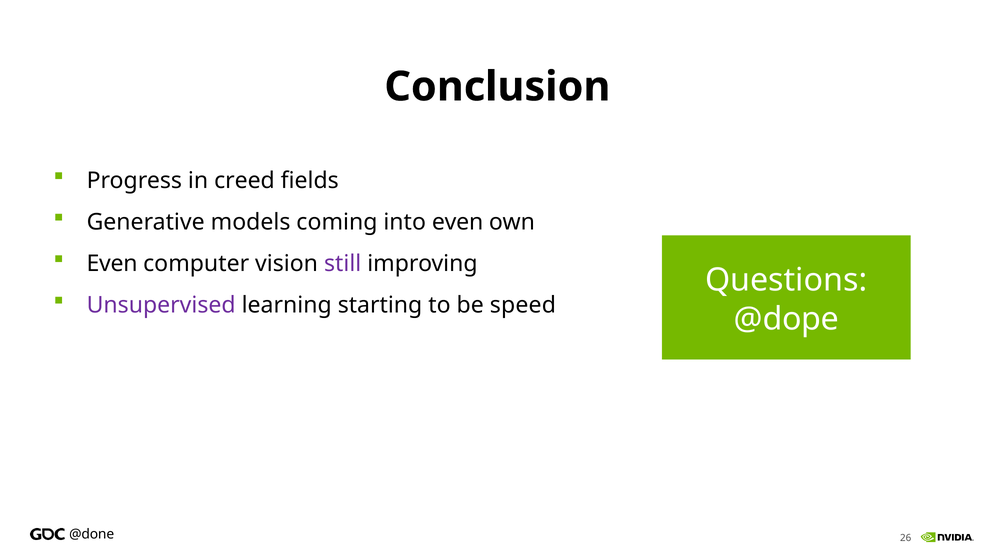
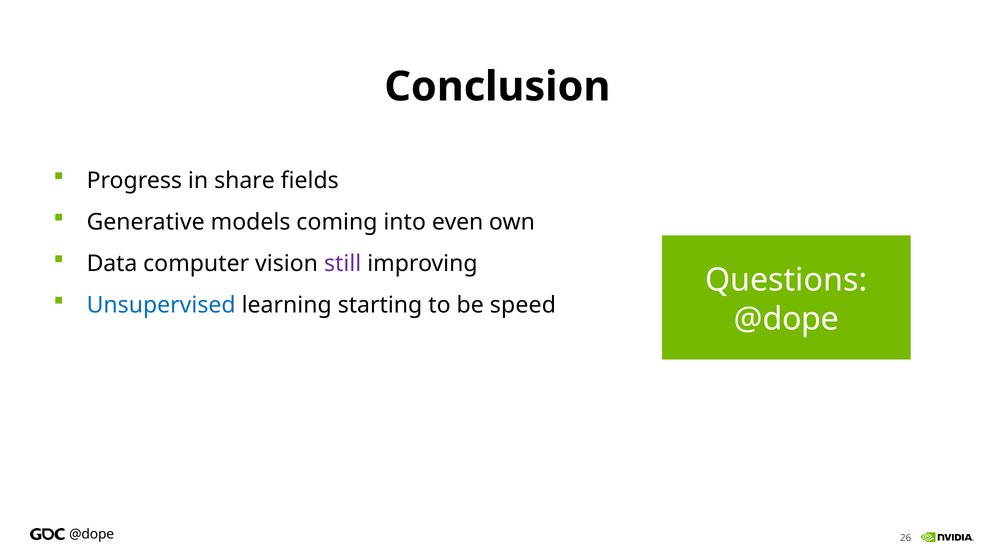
creed: creed -> share
Even at (112, 263): Even -> Data
Unsupervised colour: purple -> blue
@done at (92, 534): @done -> @dope
